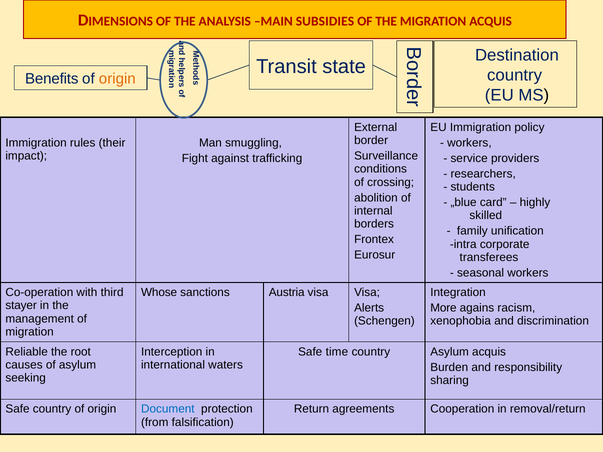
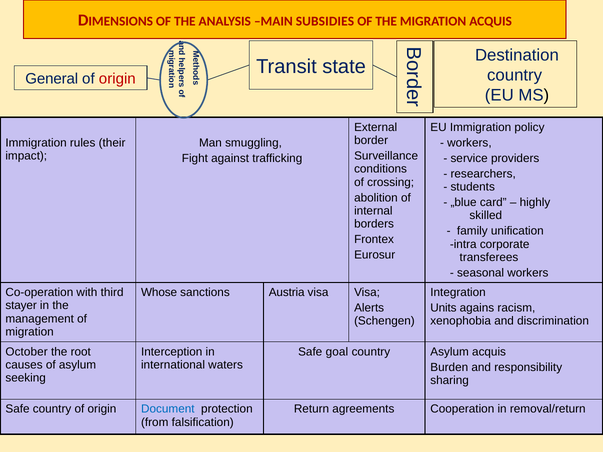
Benefits: Benefits -> General
origin at (117, 79) colour: orange -> red
More: More -> Units
Reliable: Reliable -> October
time: time -> goal
